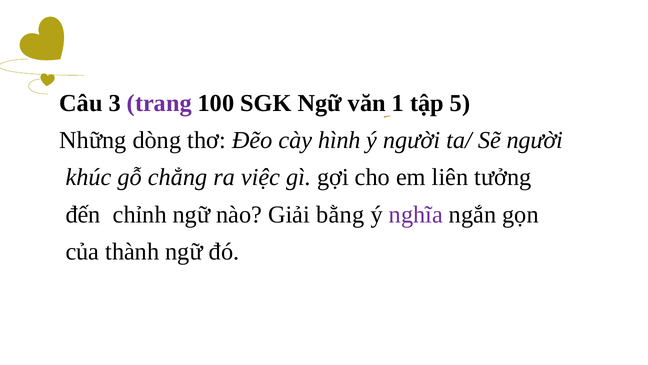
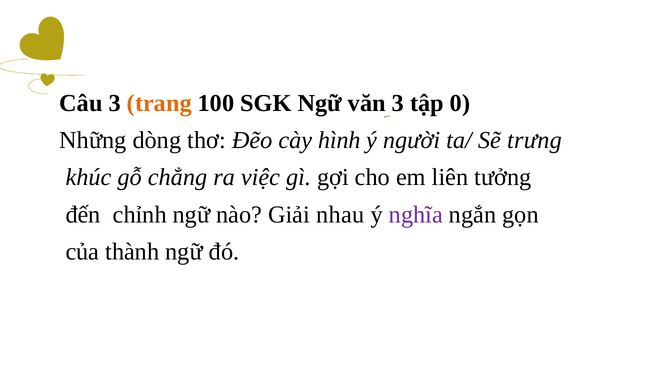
trang colour: purple -> orange
văn 1: 1 -> 3
5: 5 -> 0
Sẽ người: người -> trưng
bằng: bằng -> nhau
